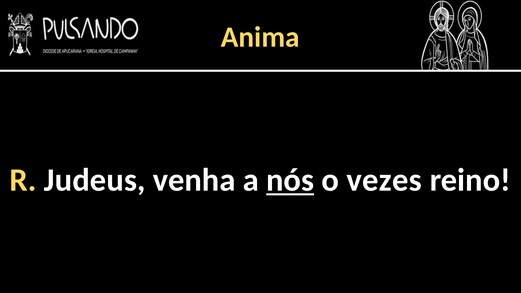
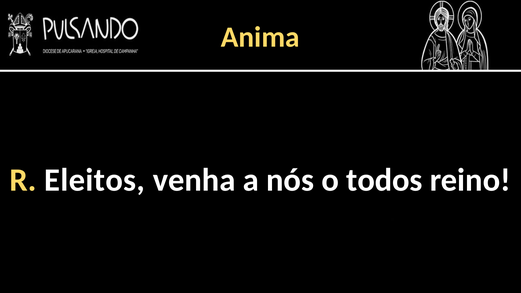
Judeus: Judeus -> Eleitos
nós underline: present -> none
vezes: vezes -> todos
